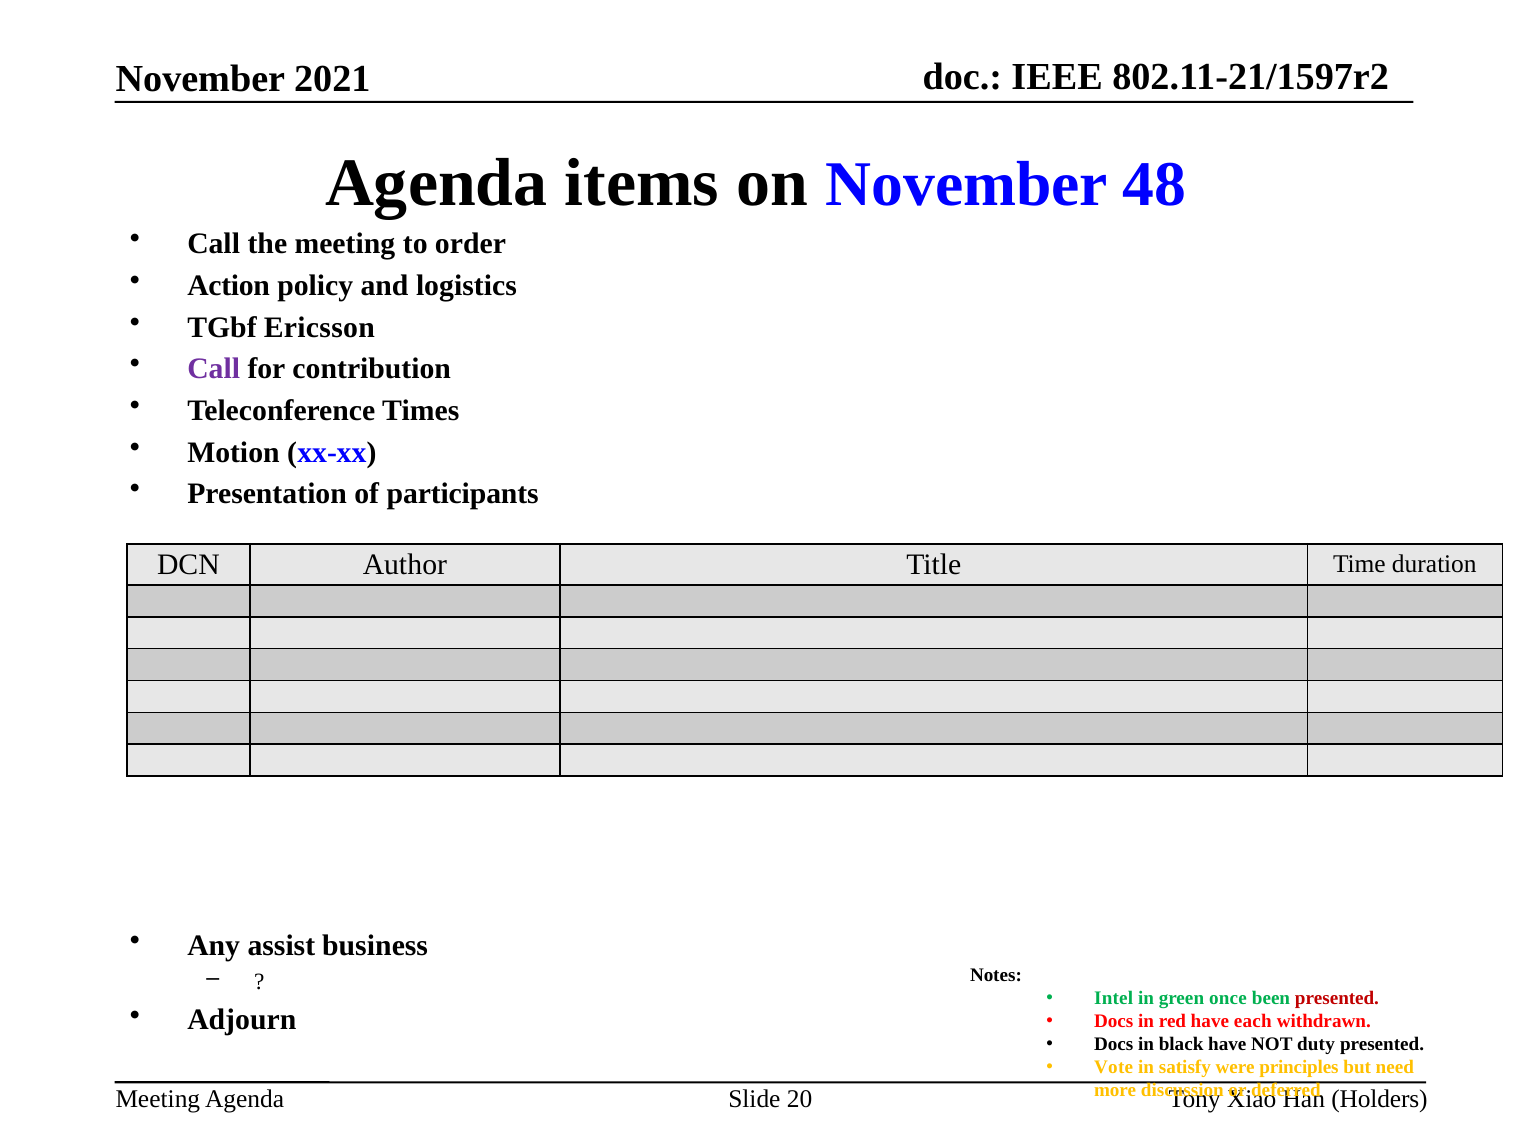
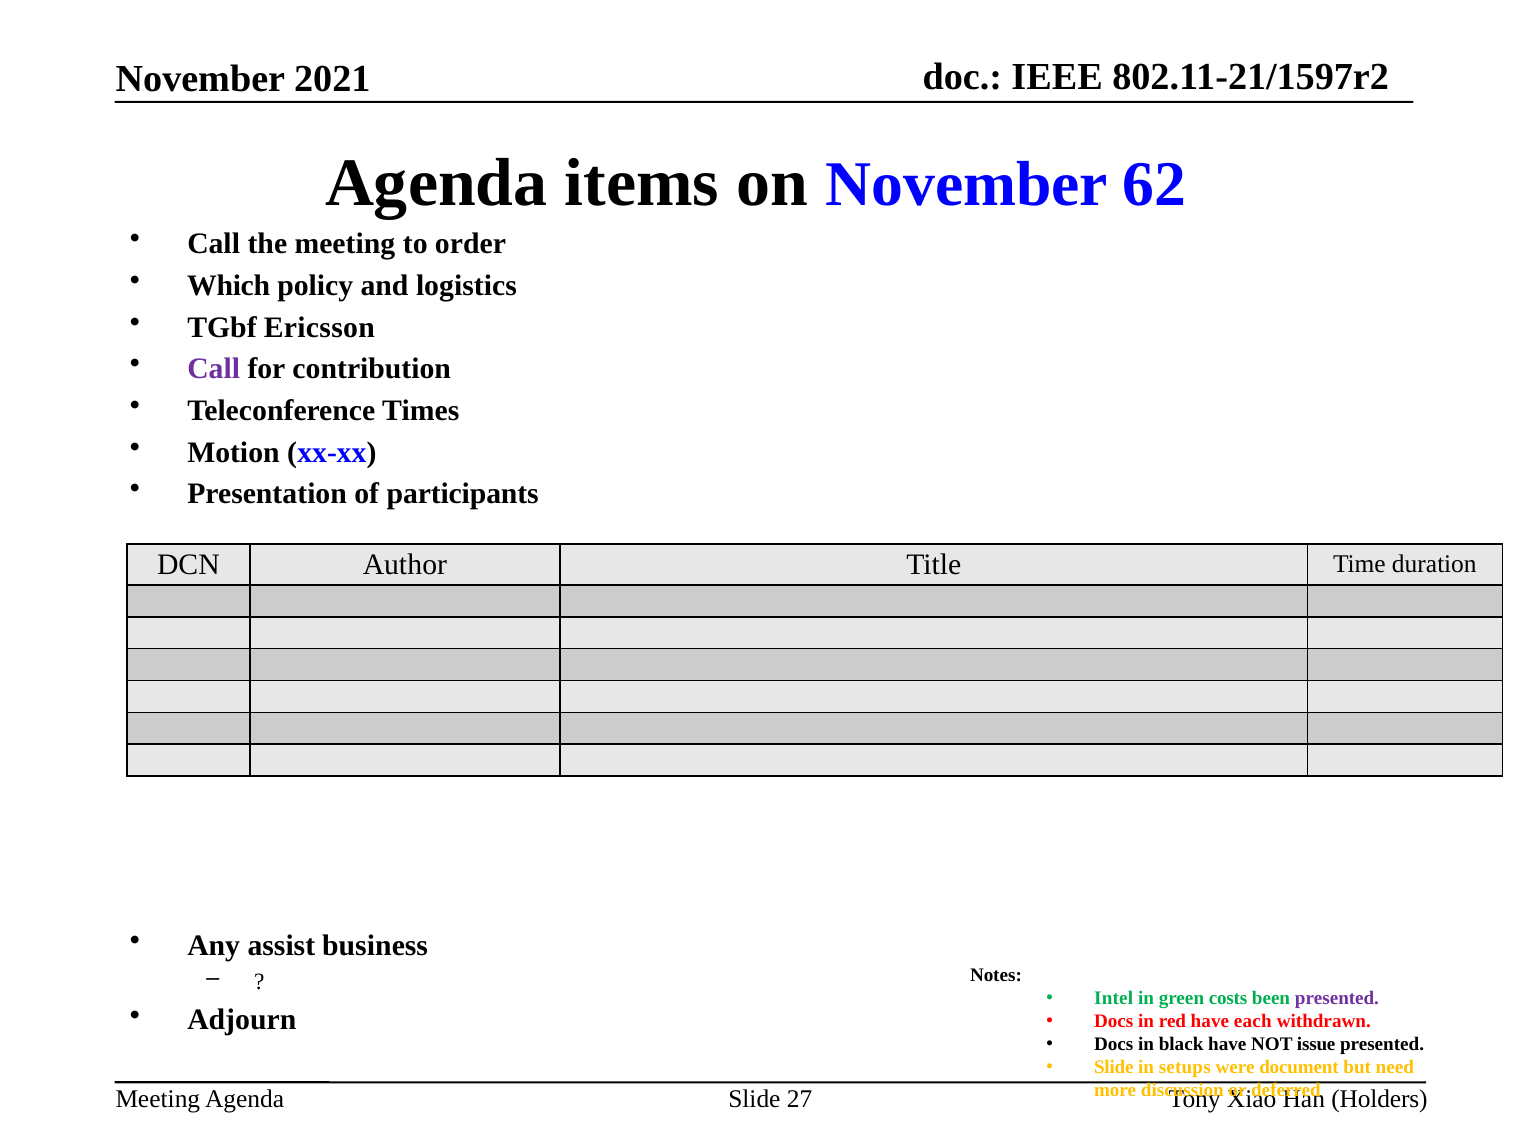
48: 48 -> 62
Action: Action -> Which
once: once -> costs
presented at (1337, 998) colour: red -> purple
duty: duty -> issue
Vote at (1114, 1067): Vote -> Slide
satisfy: satisfy -> setups
principles: principles -> document
20: 20 -> 27
